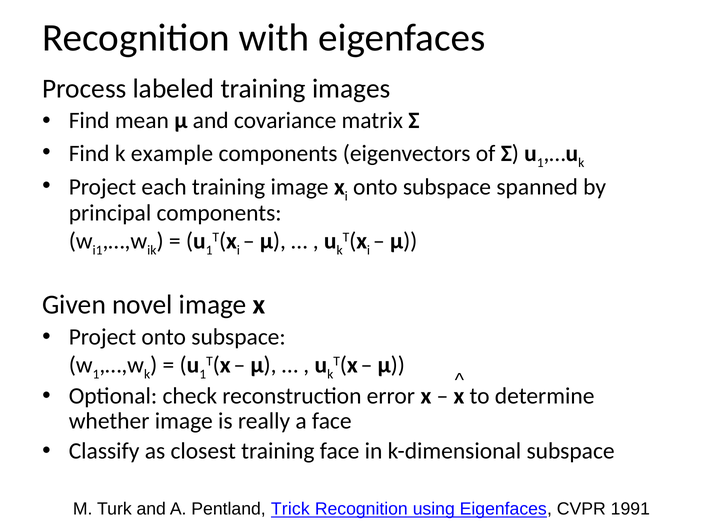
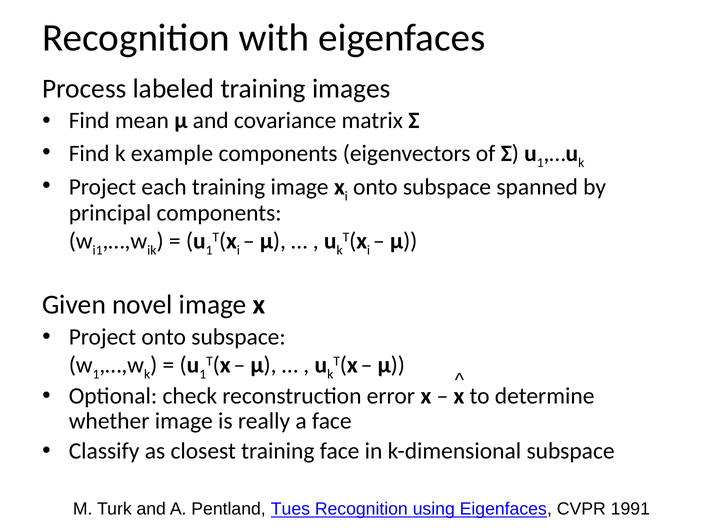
Trick: Trick -> Tues
